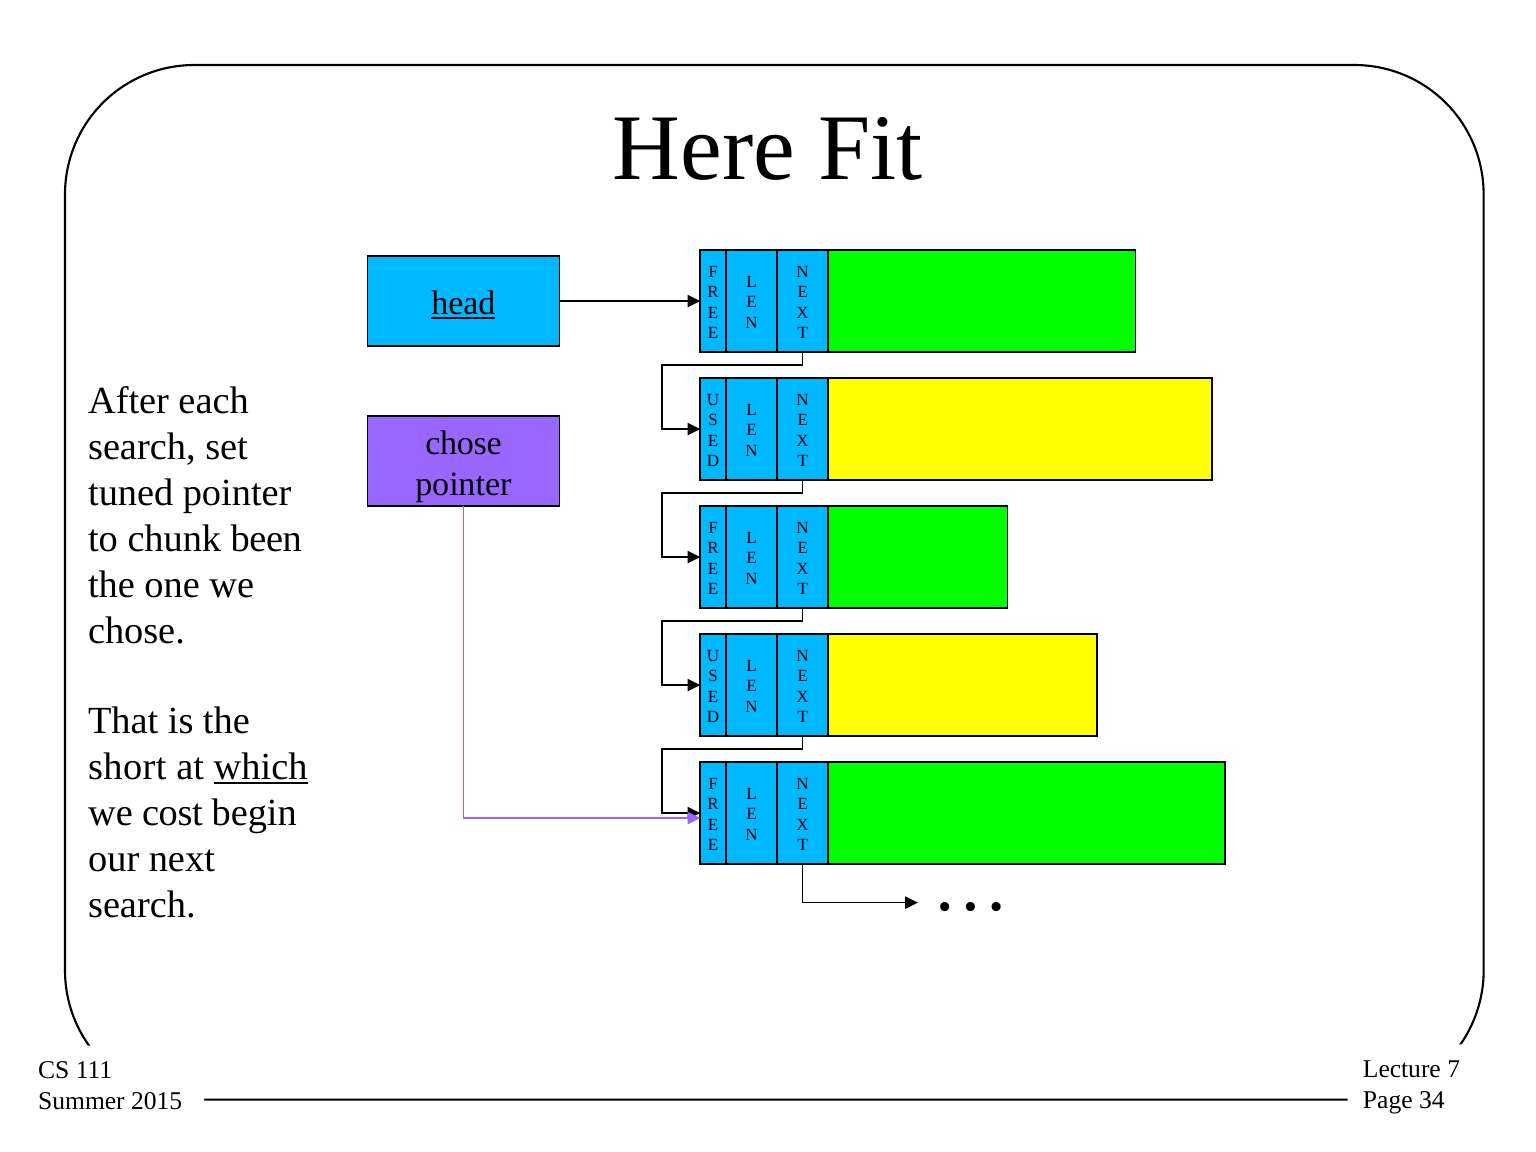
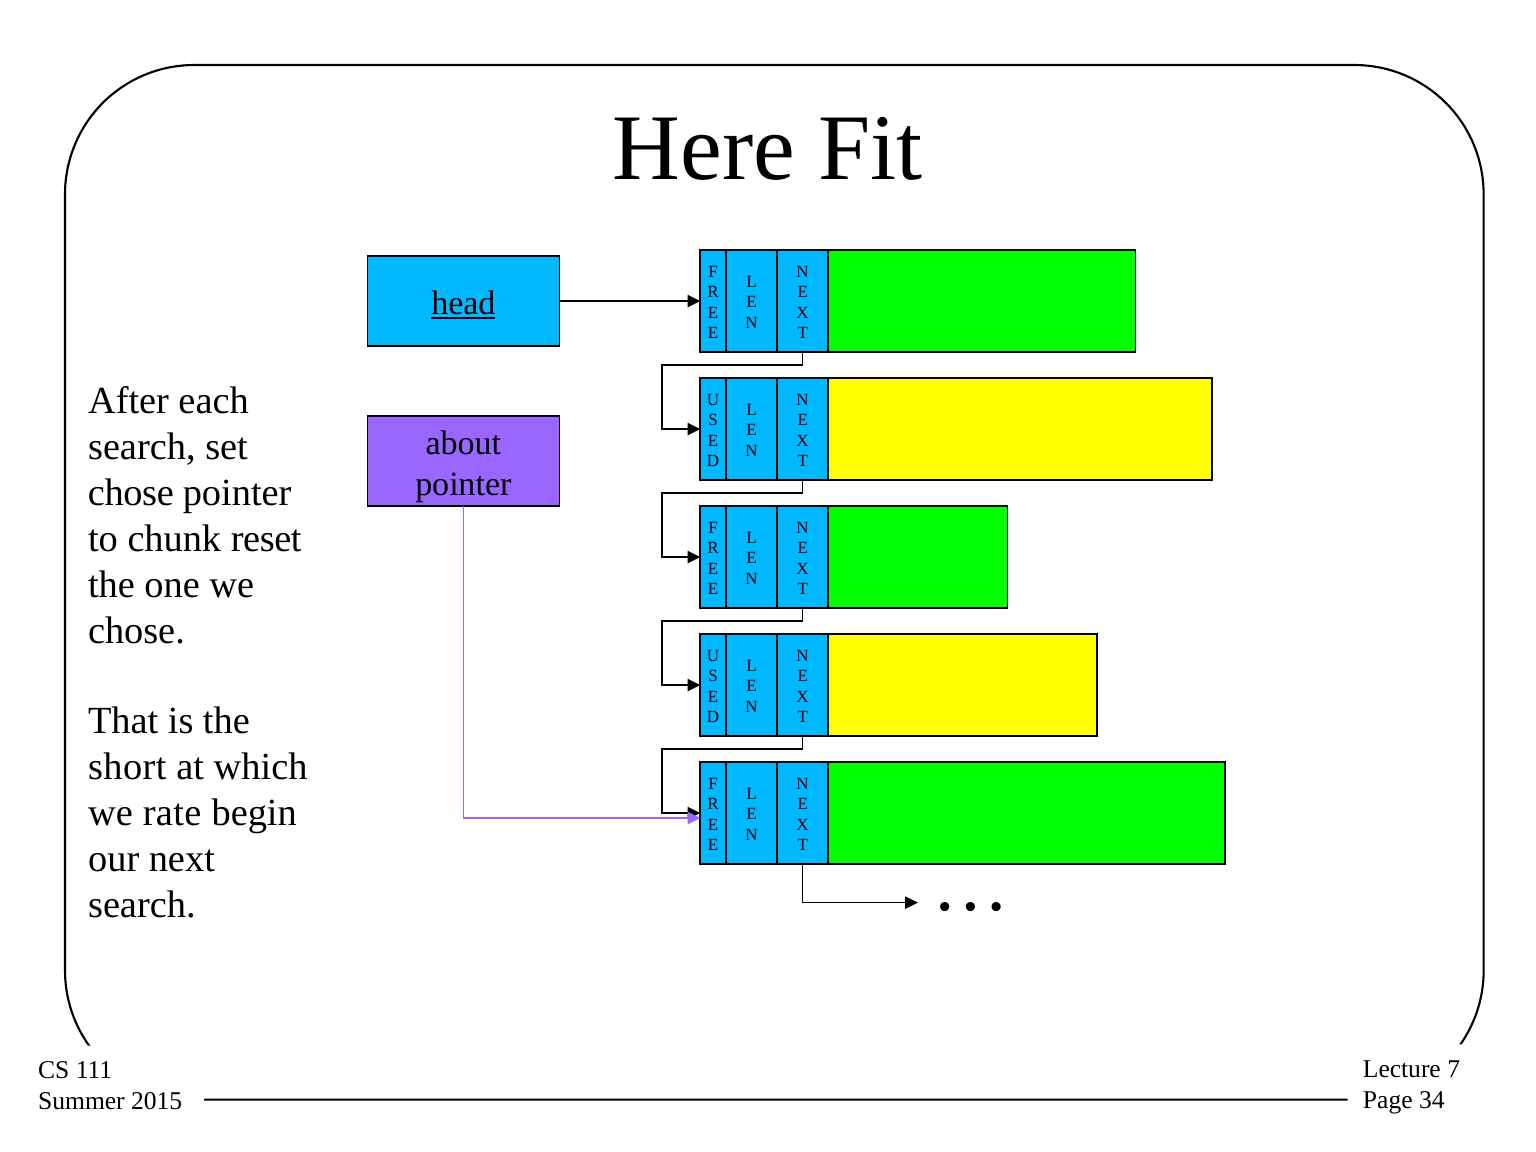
chose at (464, 443): chose -> about
tuned at (131, 493): tuned -> chose
been: been -> reset
which underline: present -> none
cost: cost -> rate
